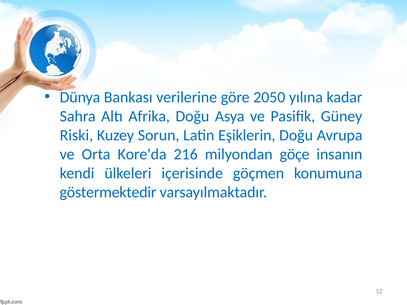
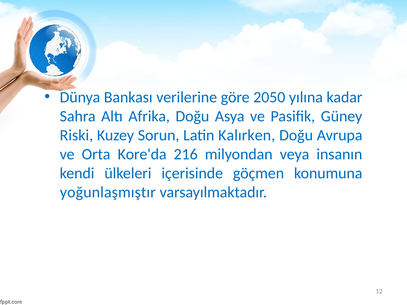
Eşiklerin: Eşiklerin -> Kalırken
göçe: göçe -> veya
göstermektedir: göstermektedir -> yoğunlaşmıştır
